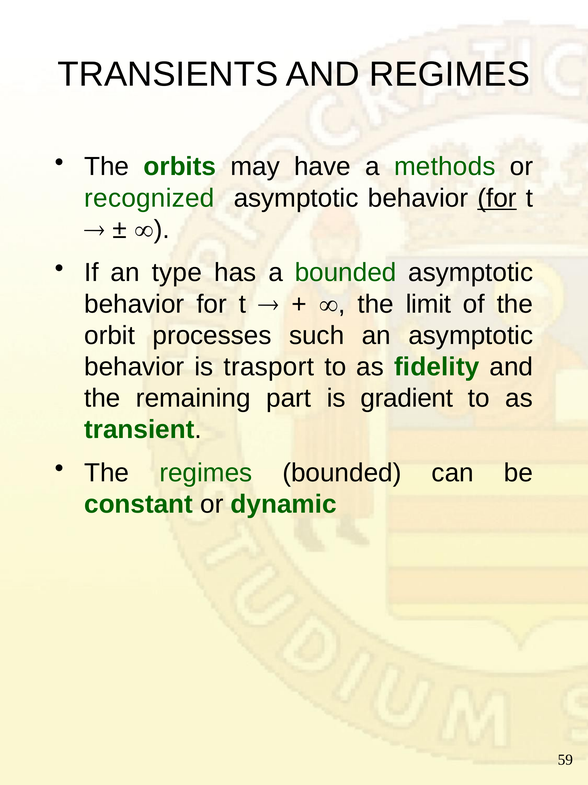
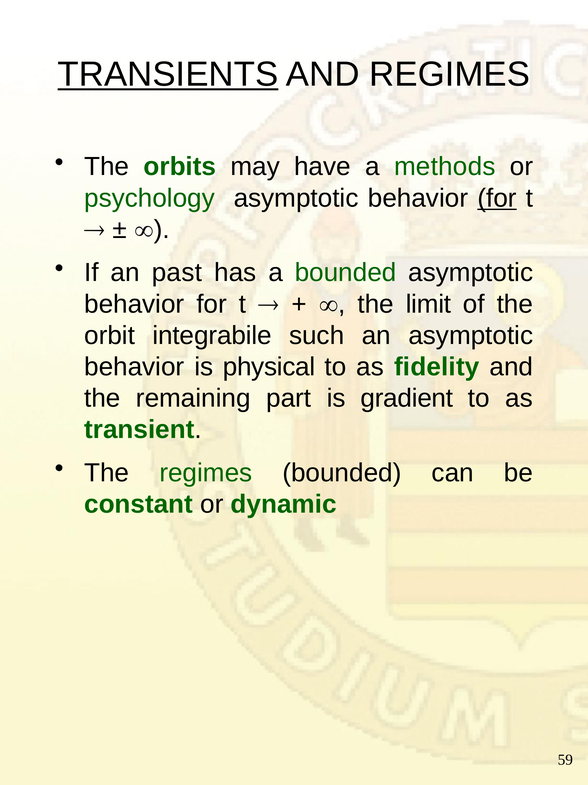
TRANSIENTS underline: none -> present
recognized: recognized -> psychology
type: type -> past
processes: processes -> integrabile
trasport: trasport -> physical
